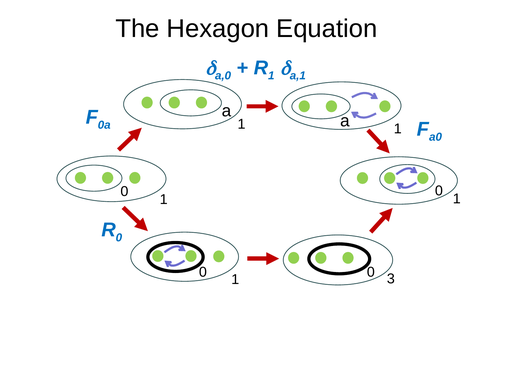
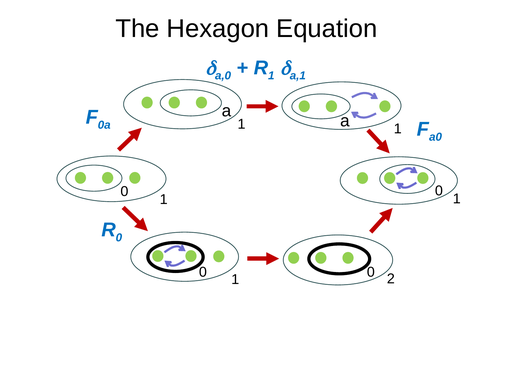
3: 3 -> 2
